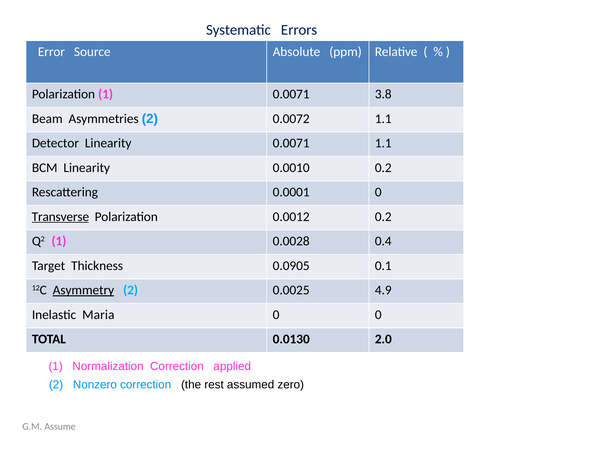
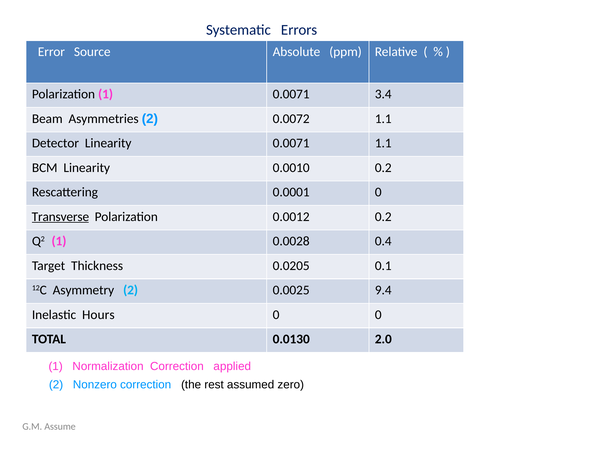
3.8: 3.8 -> 3.4
0.0905: 0.0905 -> 0.0205
Asymmetry underline: present -> none
4.9: 4.9 -> 9.4
Maria: Maria -> Hours
